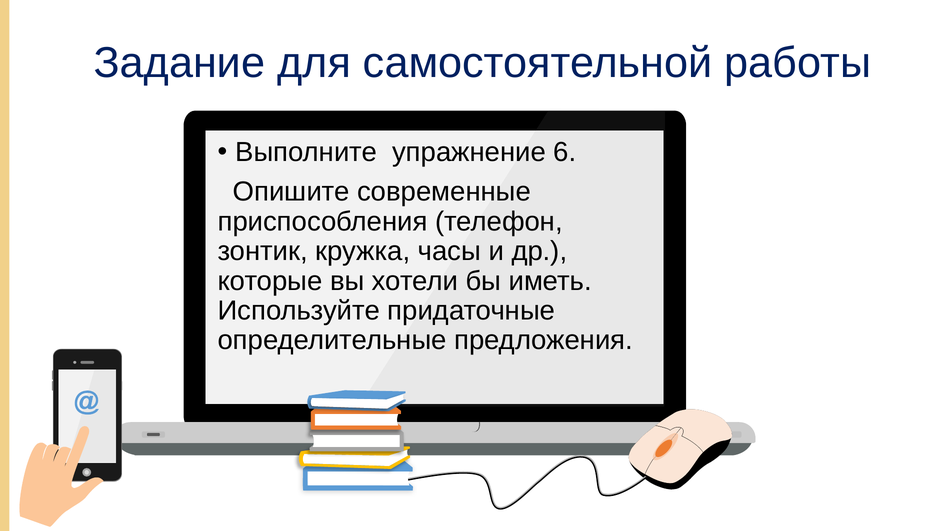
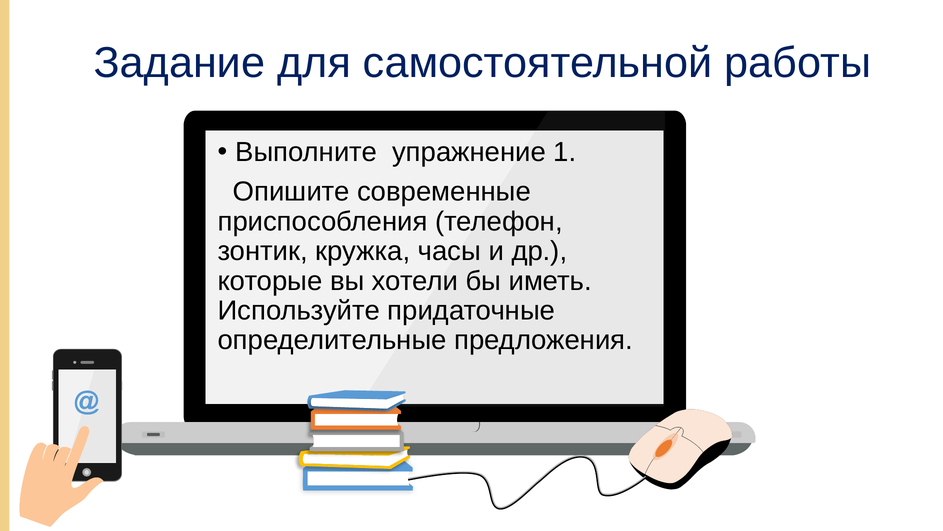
6: 6 -> 1
